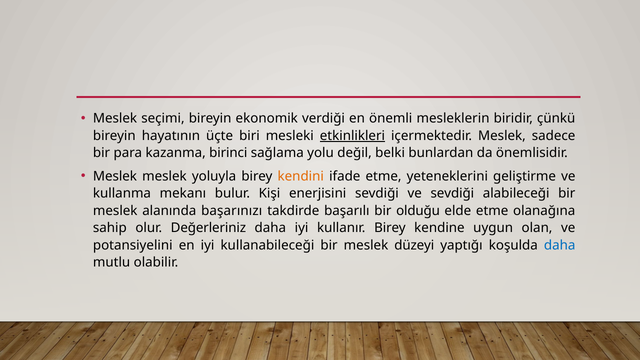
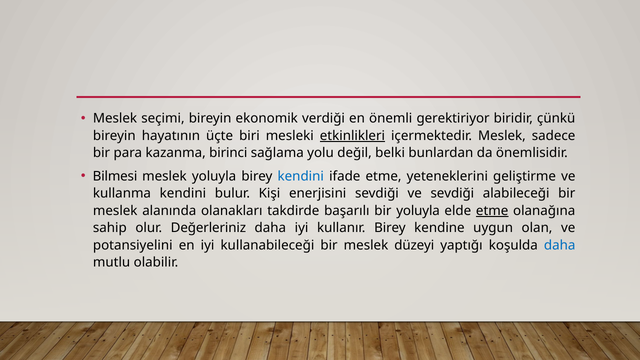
mesleklerin: mesleklerin -> gerektiriyor
Meslek at (115, 176): Meslek -> Bilmesi
kendini at (301, 176) colour: orange -> blue
kullanma mekanı: mekanı -> kendini
başarınızı: başarınızı -> olanakları
bir olduğu: olduğu -> yoluyla
etme at (492, 211) underline: none -> present
